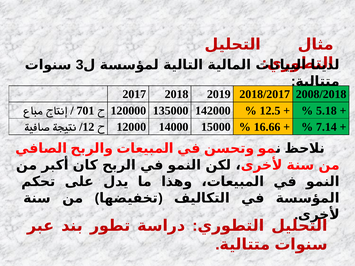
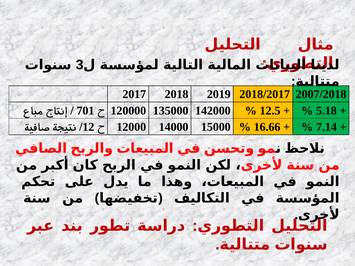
2008/2018: 2008/2018 -> 2007/2018
